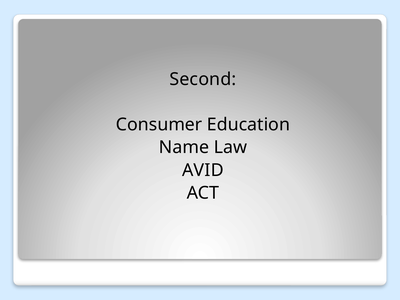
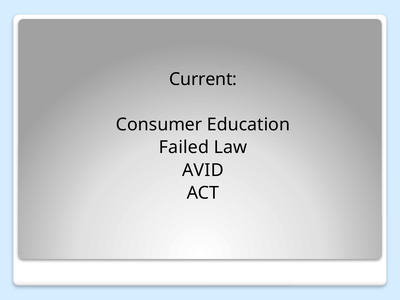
Second: Second -> Current
Name: Name -> Failed
